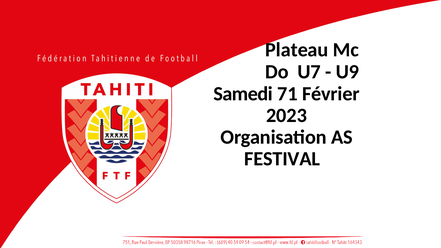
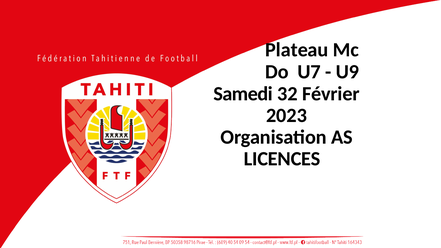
71: 71 -> 32
FESTIVAL: FESTIVAL -> LICENCES
